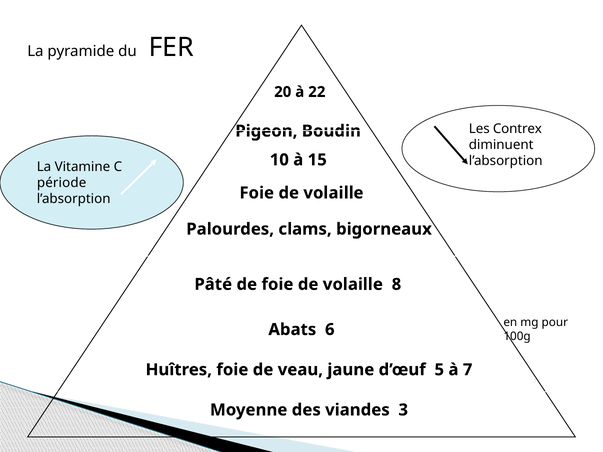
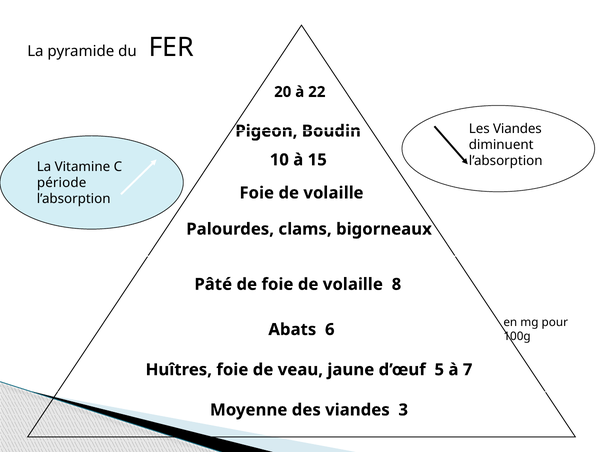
Les Contrex: Contrex -> Viandes
